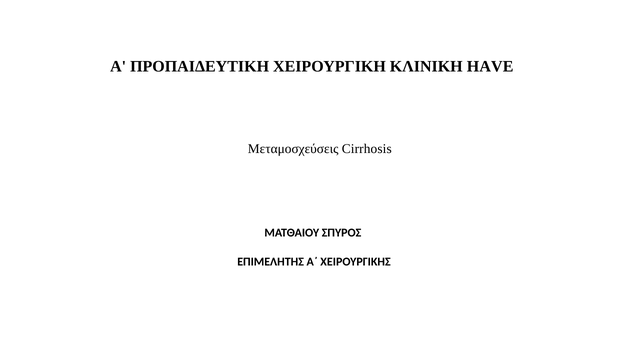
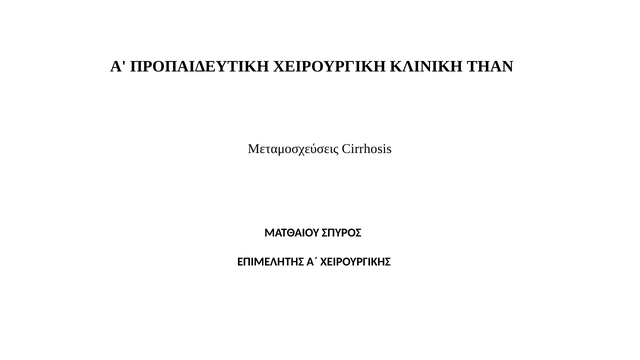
HAVE: HAVE -> THAN
